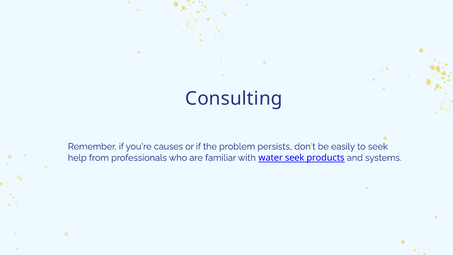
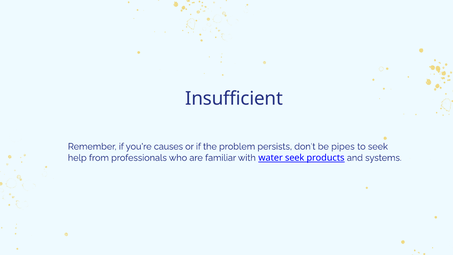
Consulting: Consulting -> Insufficient
easily: easily -> pipes
